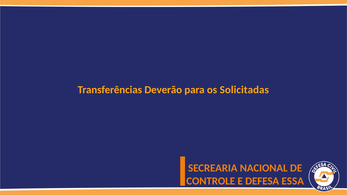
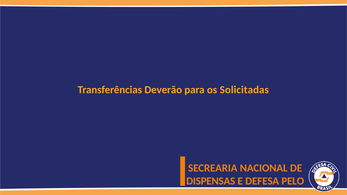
CONTROLE: CONTROLE -> DISPENSAS
ESSA: ESSA -> PELO
